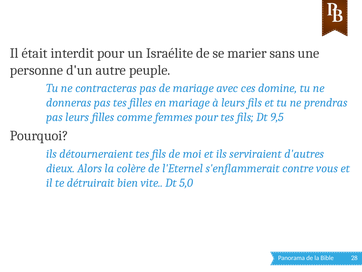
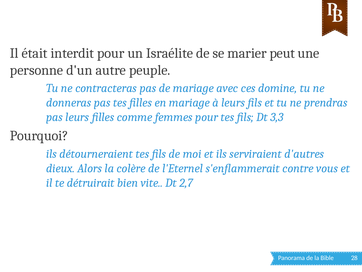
sans: sans -> peut
9,5: 9,5 -> 3,3
5,0: 5,0 -> 2,7
